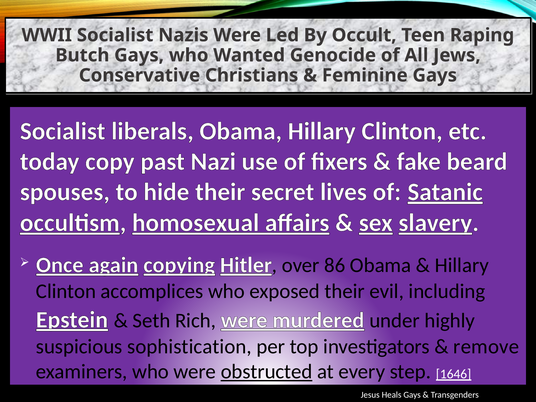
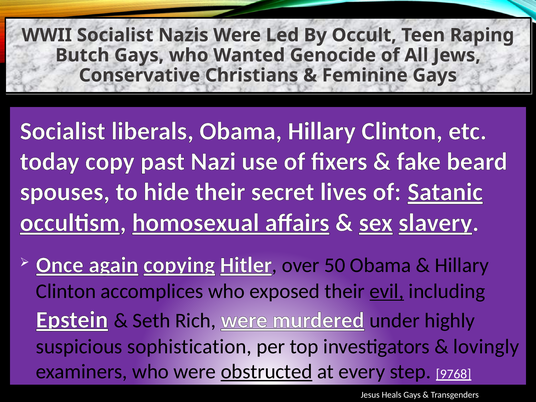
86: 86 -> 50
evil underline: none -> present
remove: remove -> lovingly
1646: 1646 -> 9768
